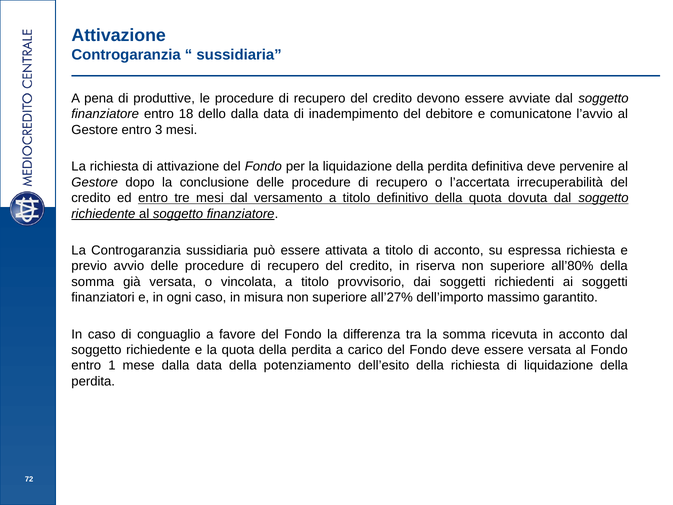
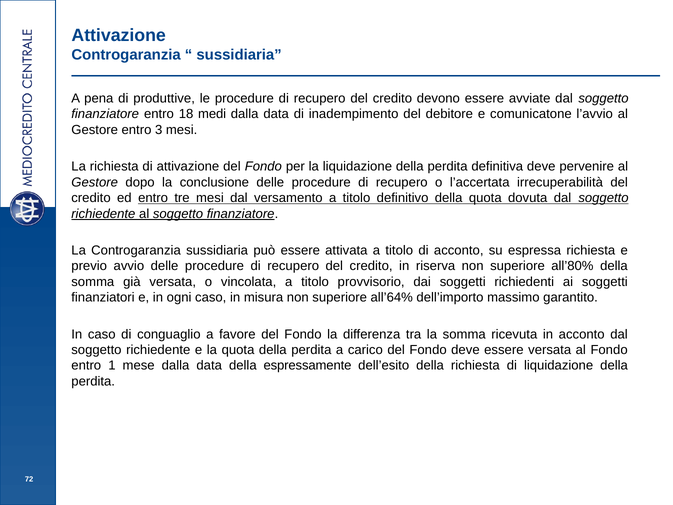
dello: dello -> medi
all’27%: all’27% -> all’64%
potenziamento: potenziamento -> espressamente
